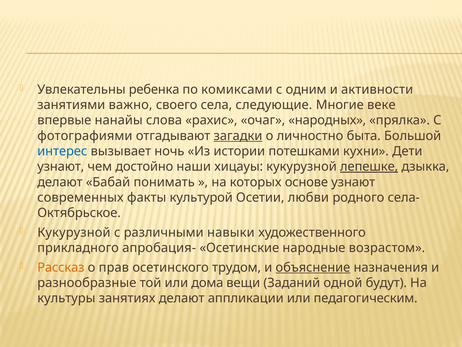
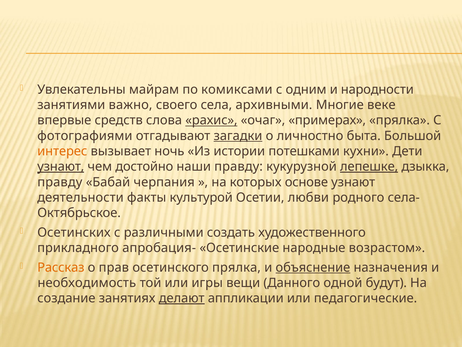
ребенка: ребенка -> майрам
активности: активности -> народности
следующие: следующие -> архивными
нанайы: нанайы -> средств
рахис underline: none -> present
народных: народных -> примерах
интерес colour: blue -> orange
узнают at (61, 166) underline: none -> present
наши хицауы: хицауы -> правду
делают at (60, 182): делают -> правду
понимать: понимать -> черпания
современных: современных -> деятельности
Кукурузной at (74, 232): Кукурузной -> Осетинских
навыки: навыки -> создать
осетинского трудом: трудом -> прялка
разнообразные: разнообразные -> необходимость
дома: дома -> игры
Заданий: Заданий -> Данного
культуры: культуры -> создание
делают at (182, 298) underline: none -> present
педагогическим: педагогическим -> педагогические
